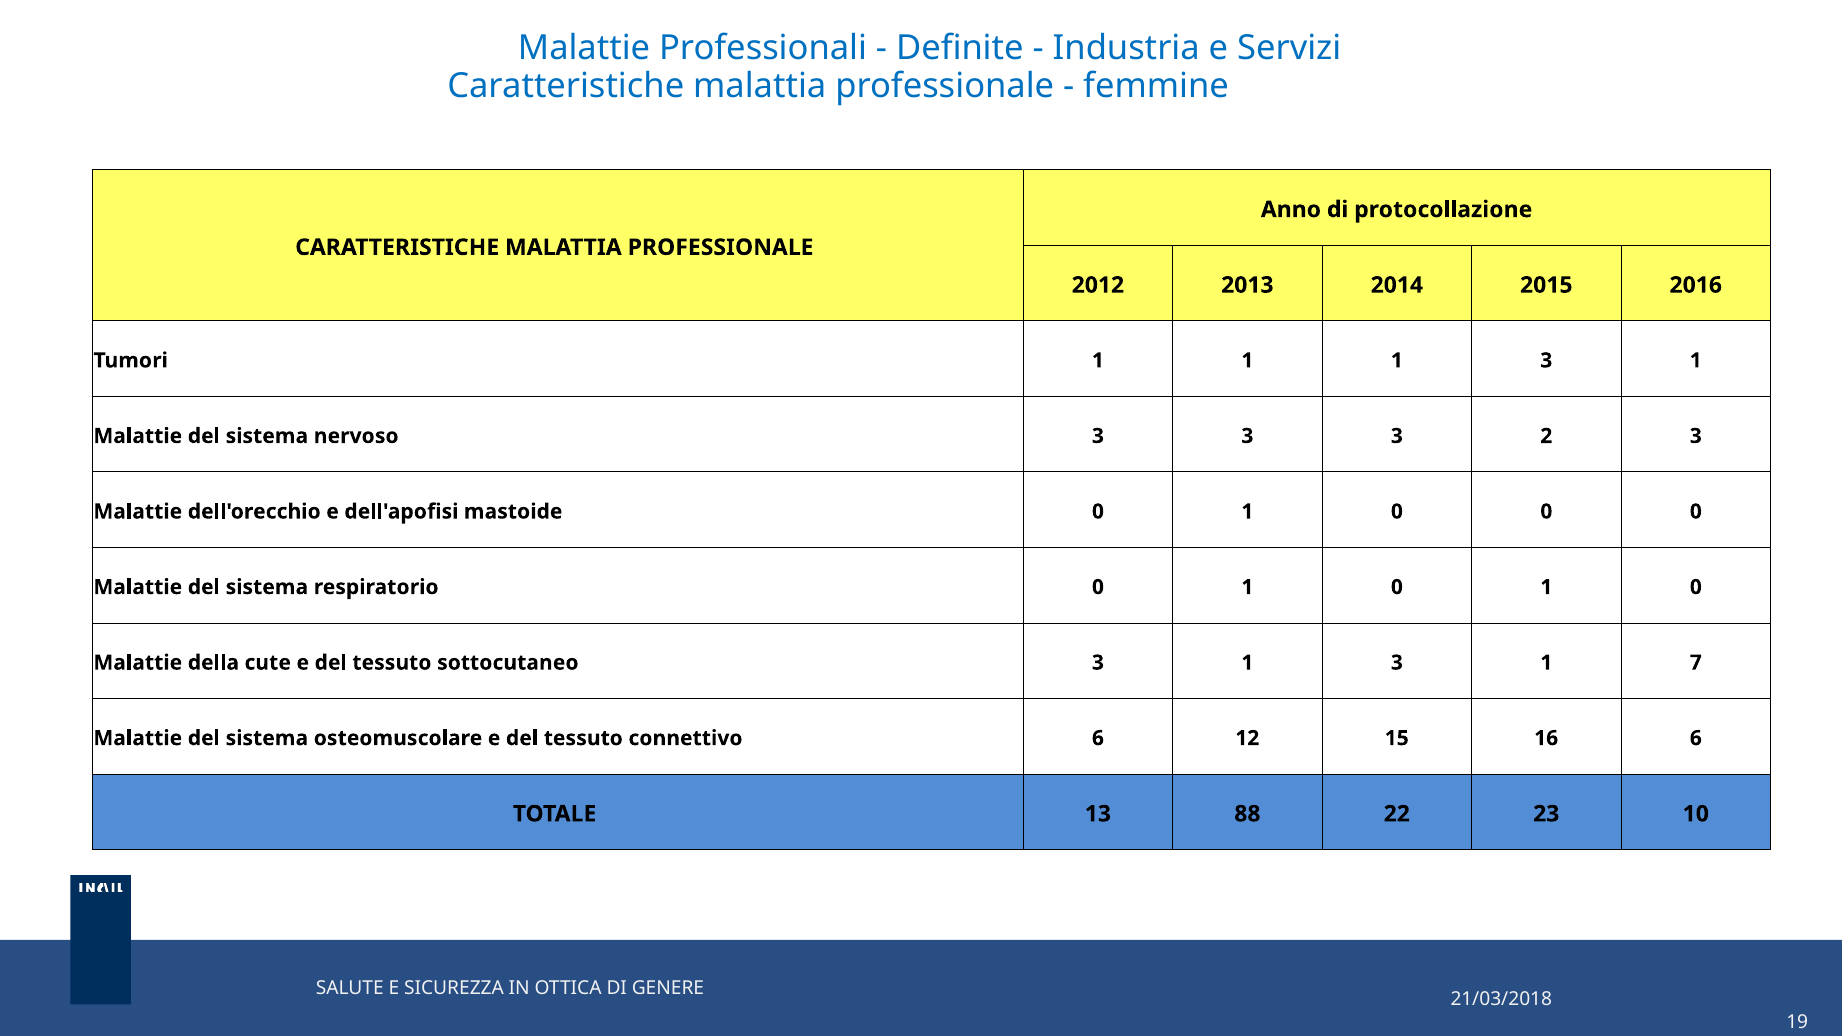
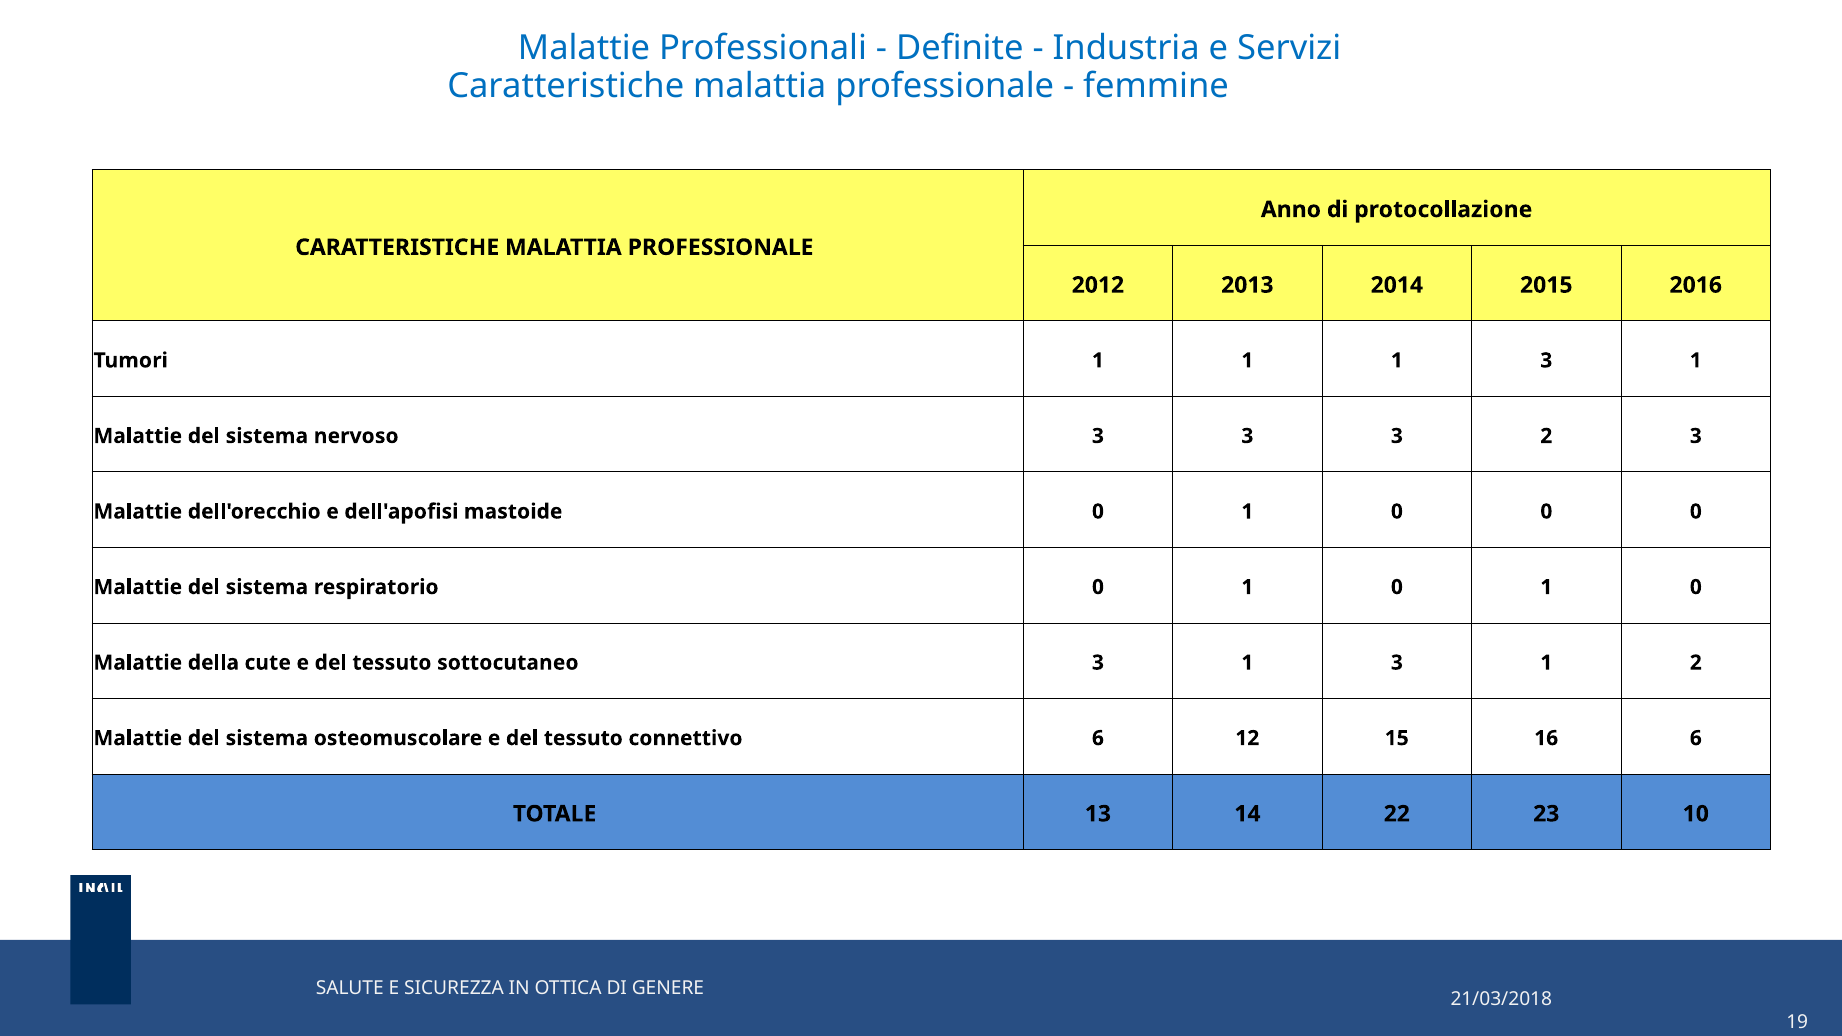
1 7: 7 -> 2
88: 88 -> 14
